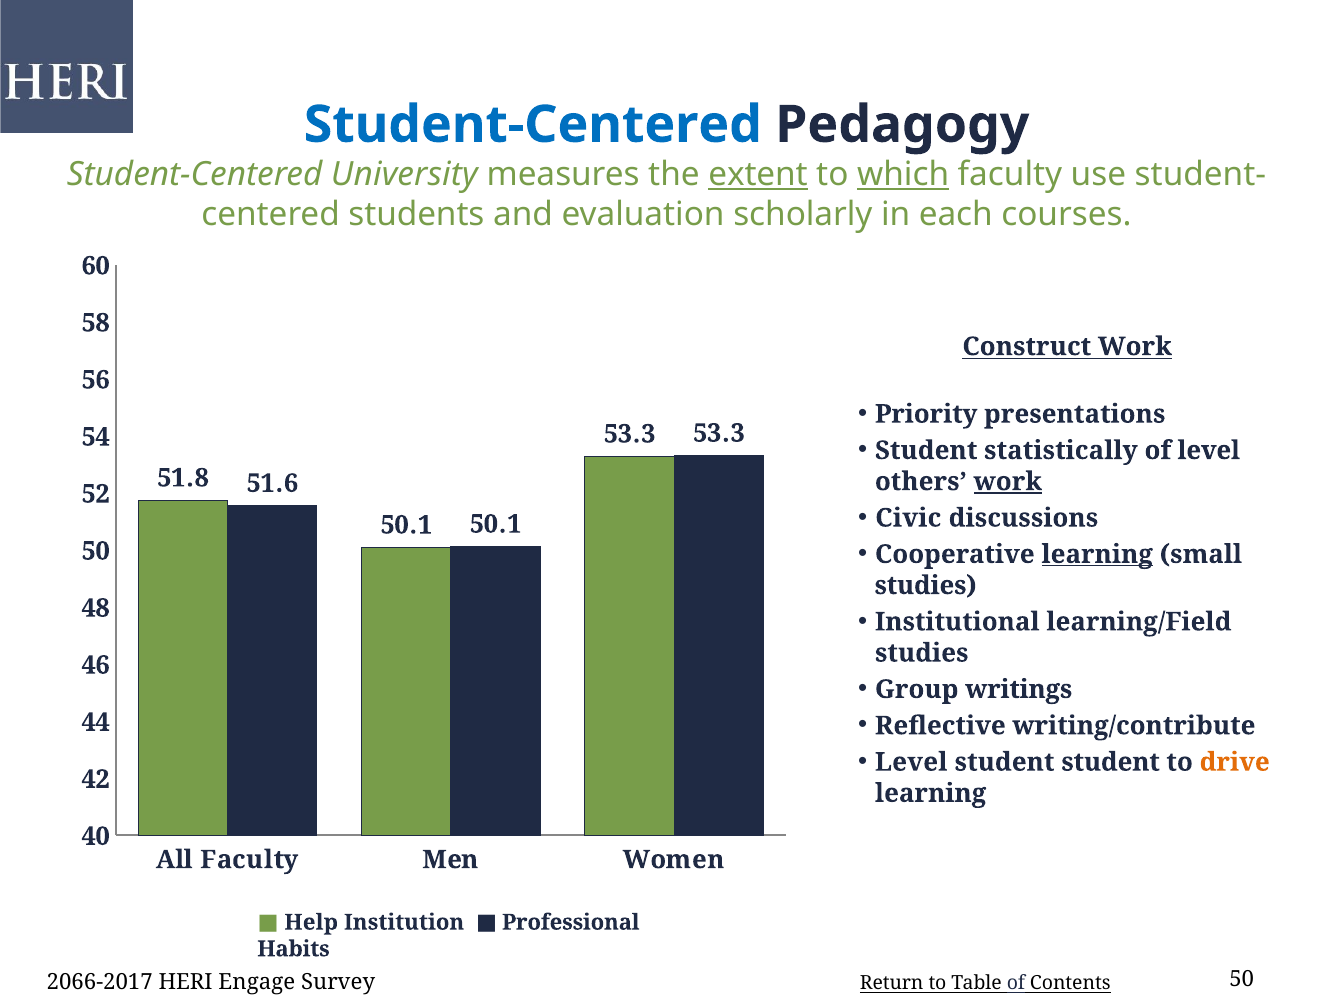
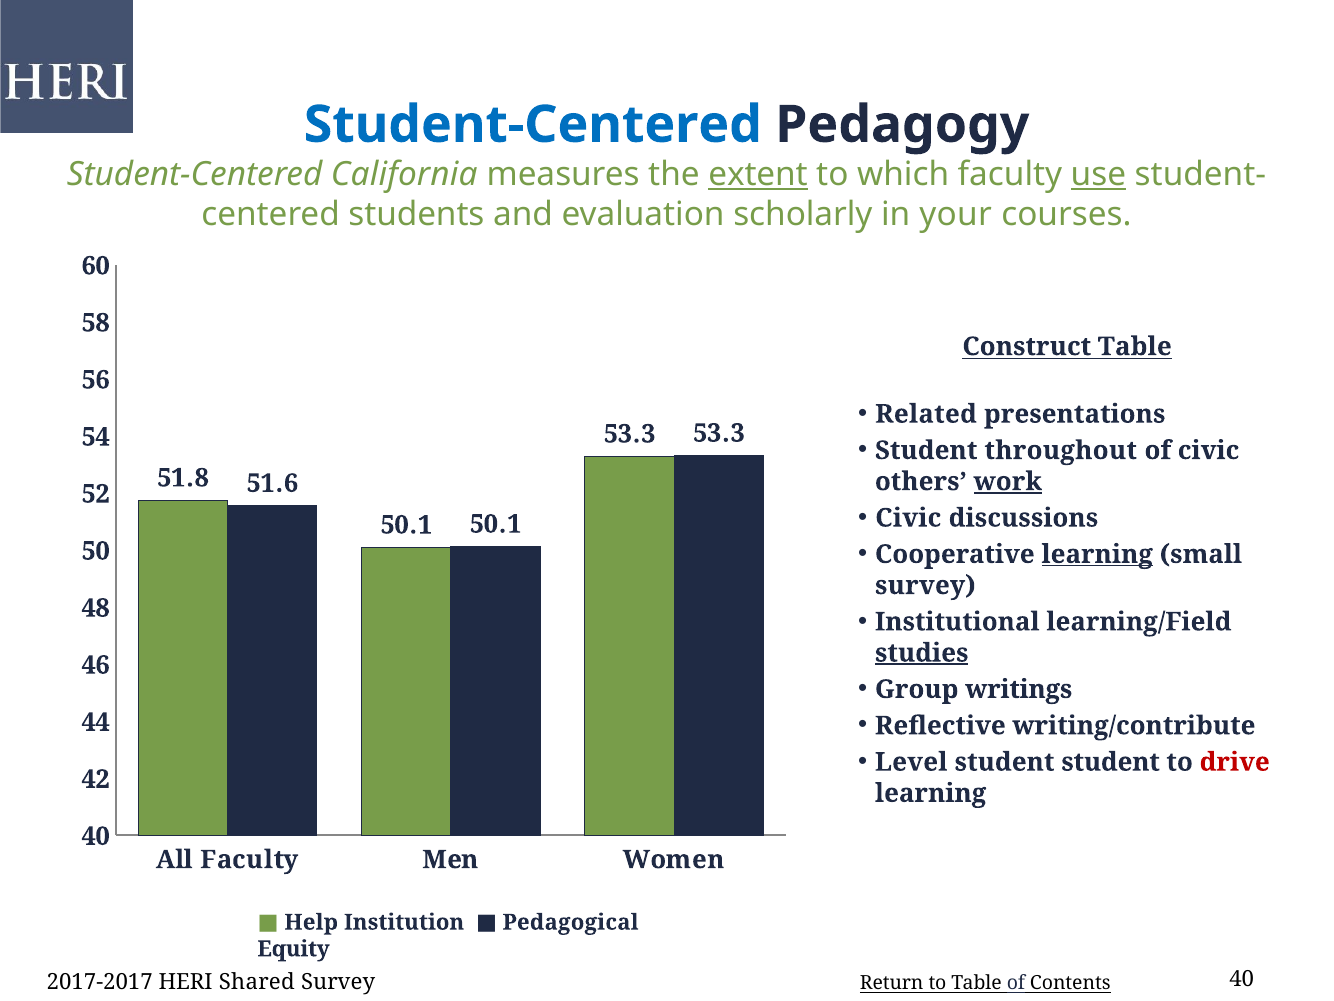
University: University -> California
which underline: present -> none
use underline: none -> present
each: each -> your
Construct Work: Work -> Table
Priority: Priority -> Related
statistically: statistically -> throughout
of level: level -> civic
studies at (926, 585): studies -> survey
studies at (922, 653) underline: none -> present
drive colour: orange -> red
Professional: Professional -> Pedagogical
Habits: Habits -> Equity
2066-2017: 2066-2017 -> 2017-2017
Engage: Engage -> Shared
Survey 50: 50 -> 40
